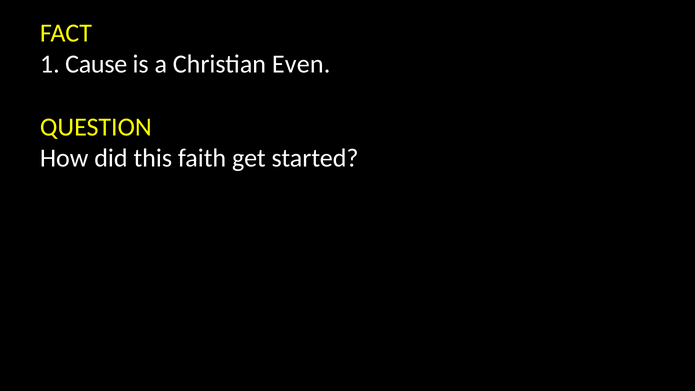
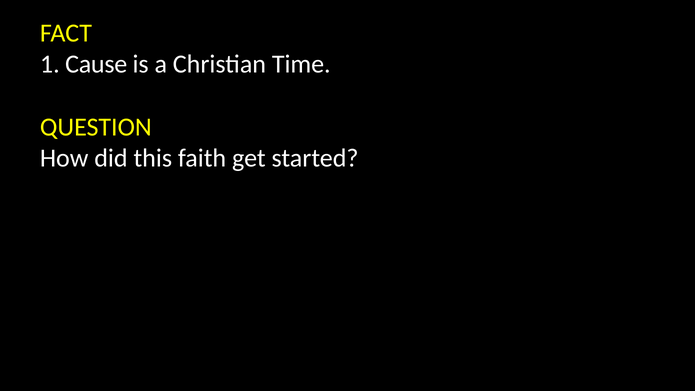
Even: Even -> Time
